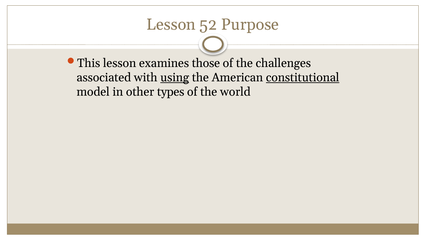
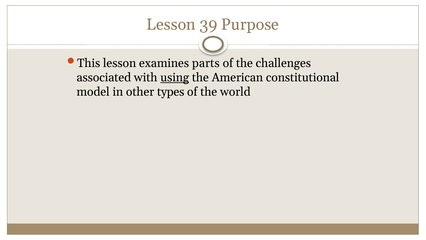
52: 52 -> 39
those: those -> parts
constitutional underline: present -> none
